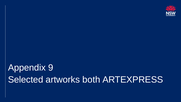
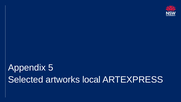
9: 9 -> 5
both: both -> local
